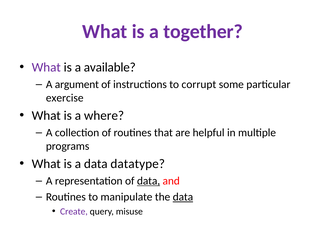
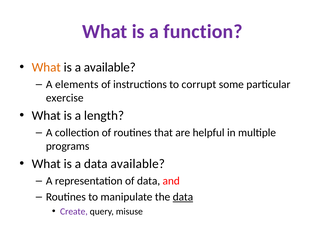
together: together -> function
What at (46, 67) colour: purple -> orange
argument: argument -> elements
where: where -> length
data datatype: datatype -> available
data at (149, 181) underline: present -> none
